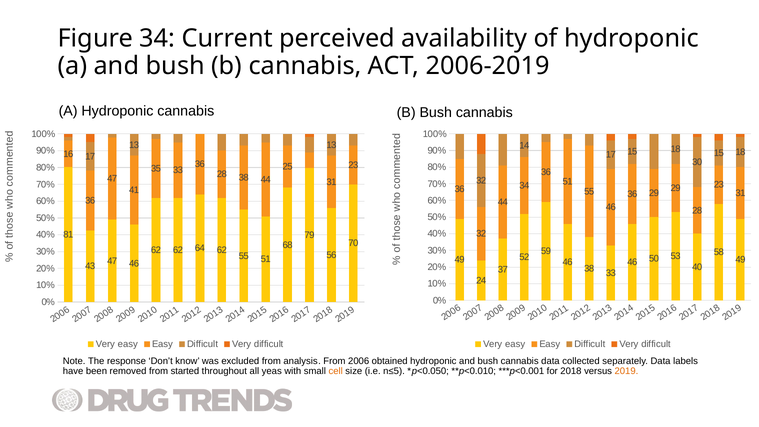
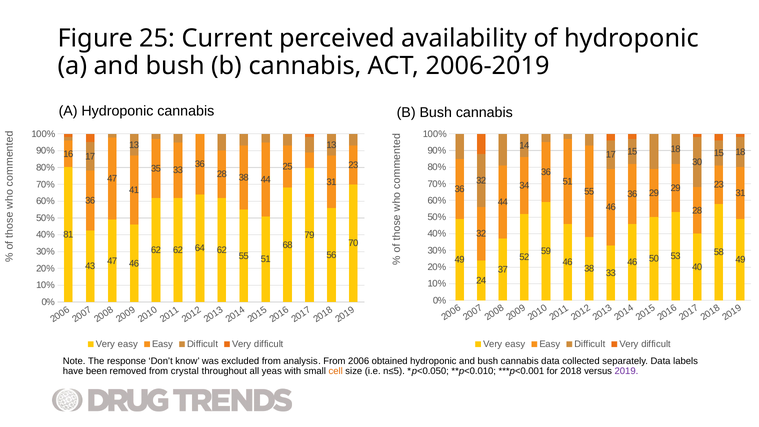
Figure 34: 34 -> 25
started: started -> crystal
2019 colour: orange -> purple
